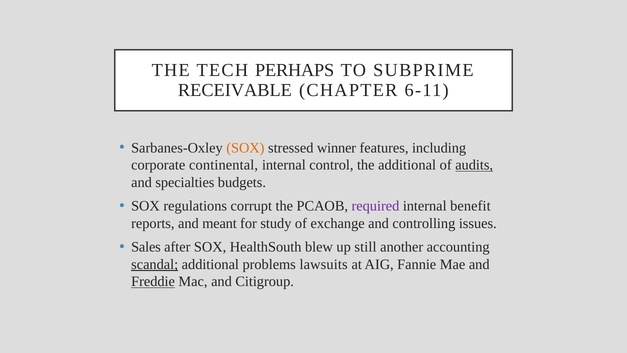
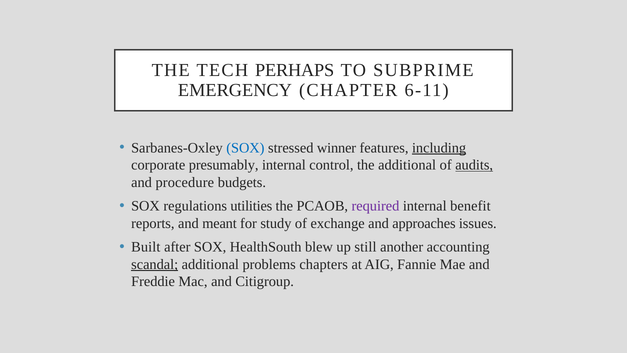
RECEIVABLE: RECEIVABLE -> EMERGENCY
SOX at (245, 148) colour: orange -> blue
including underline: none -> present
continental: continental -> presumably
specialties: specialties -> procedure
corrupt: corrupt -> utilities
controlling: controlling -> approaches
Sales: Sales -> Built
lawsuits: lawsuits -> chapters
Freddie underline: present -> none
